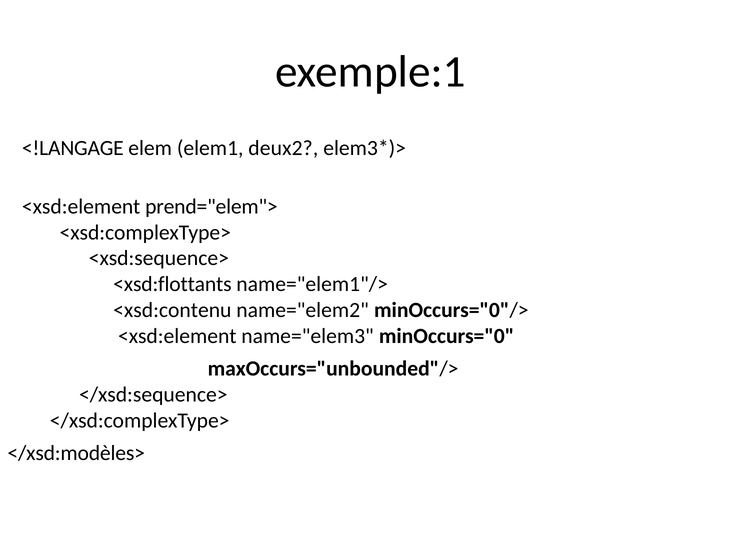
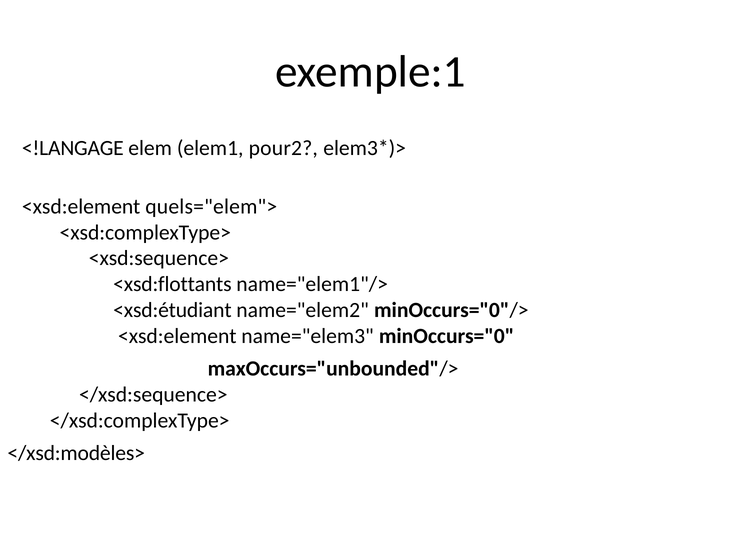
deux2: deux2 -> pour2
prend="elem">: prend="elem"> -> quels="elem">
<xsd:contenu: <xsd:contenu -> <xsd:étudiant
